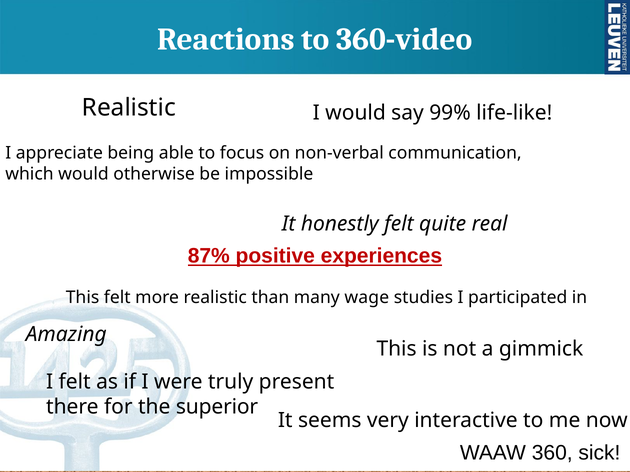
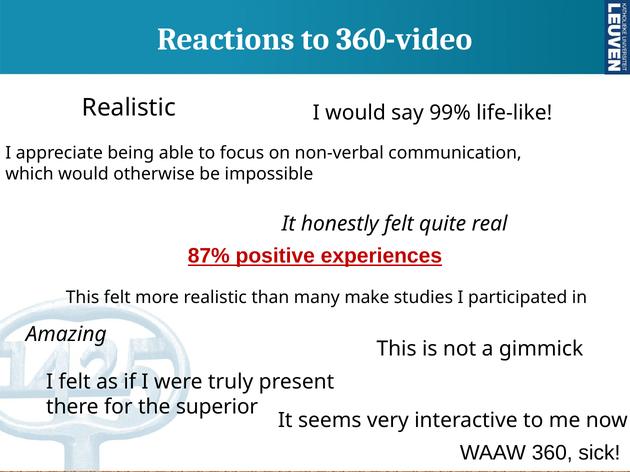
wage: wage -> make
